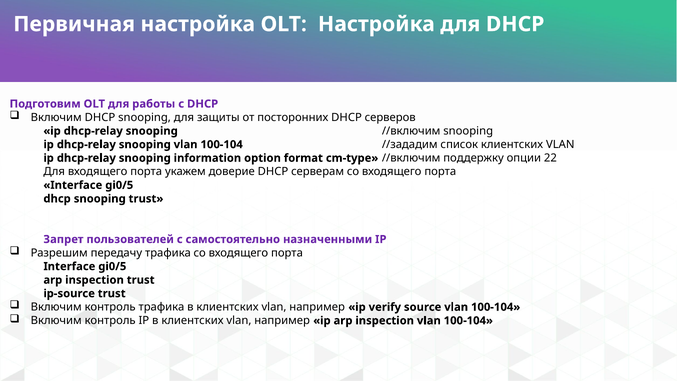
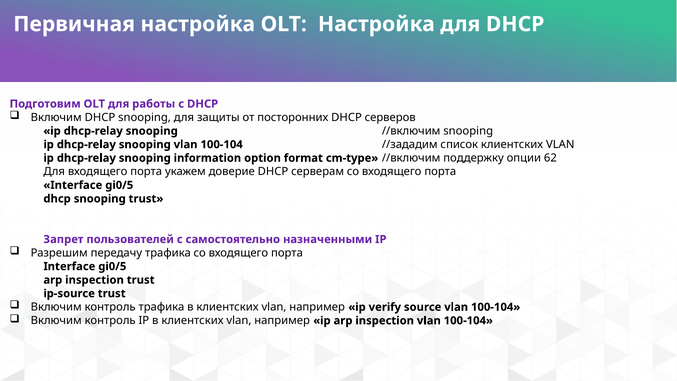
22: 22 -> 62
